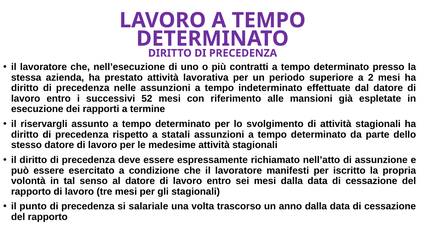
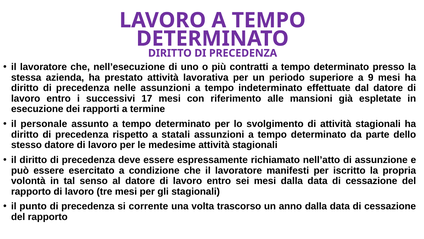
2: 2 -> 9
52: 52 -> 17
riservargli: riservargli -> personale
salariale: salariale -> corrente
